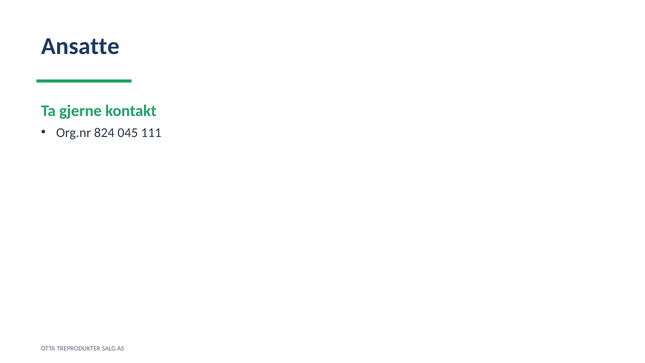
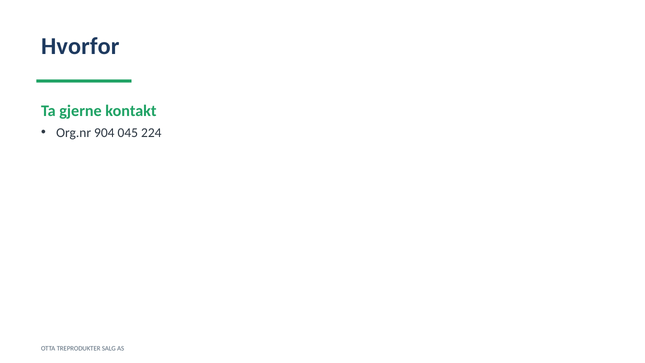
Ansatte: Ansatte -> Hvorfor
824: 824 -> 904
111: 111 -> 224
